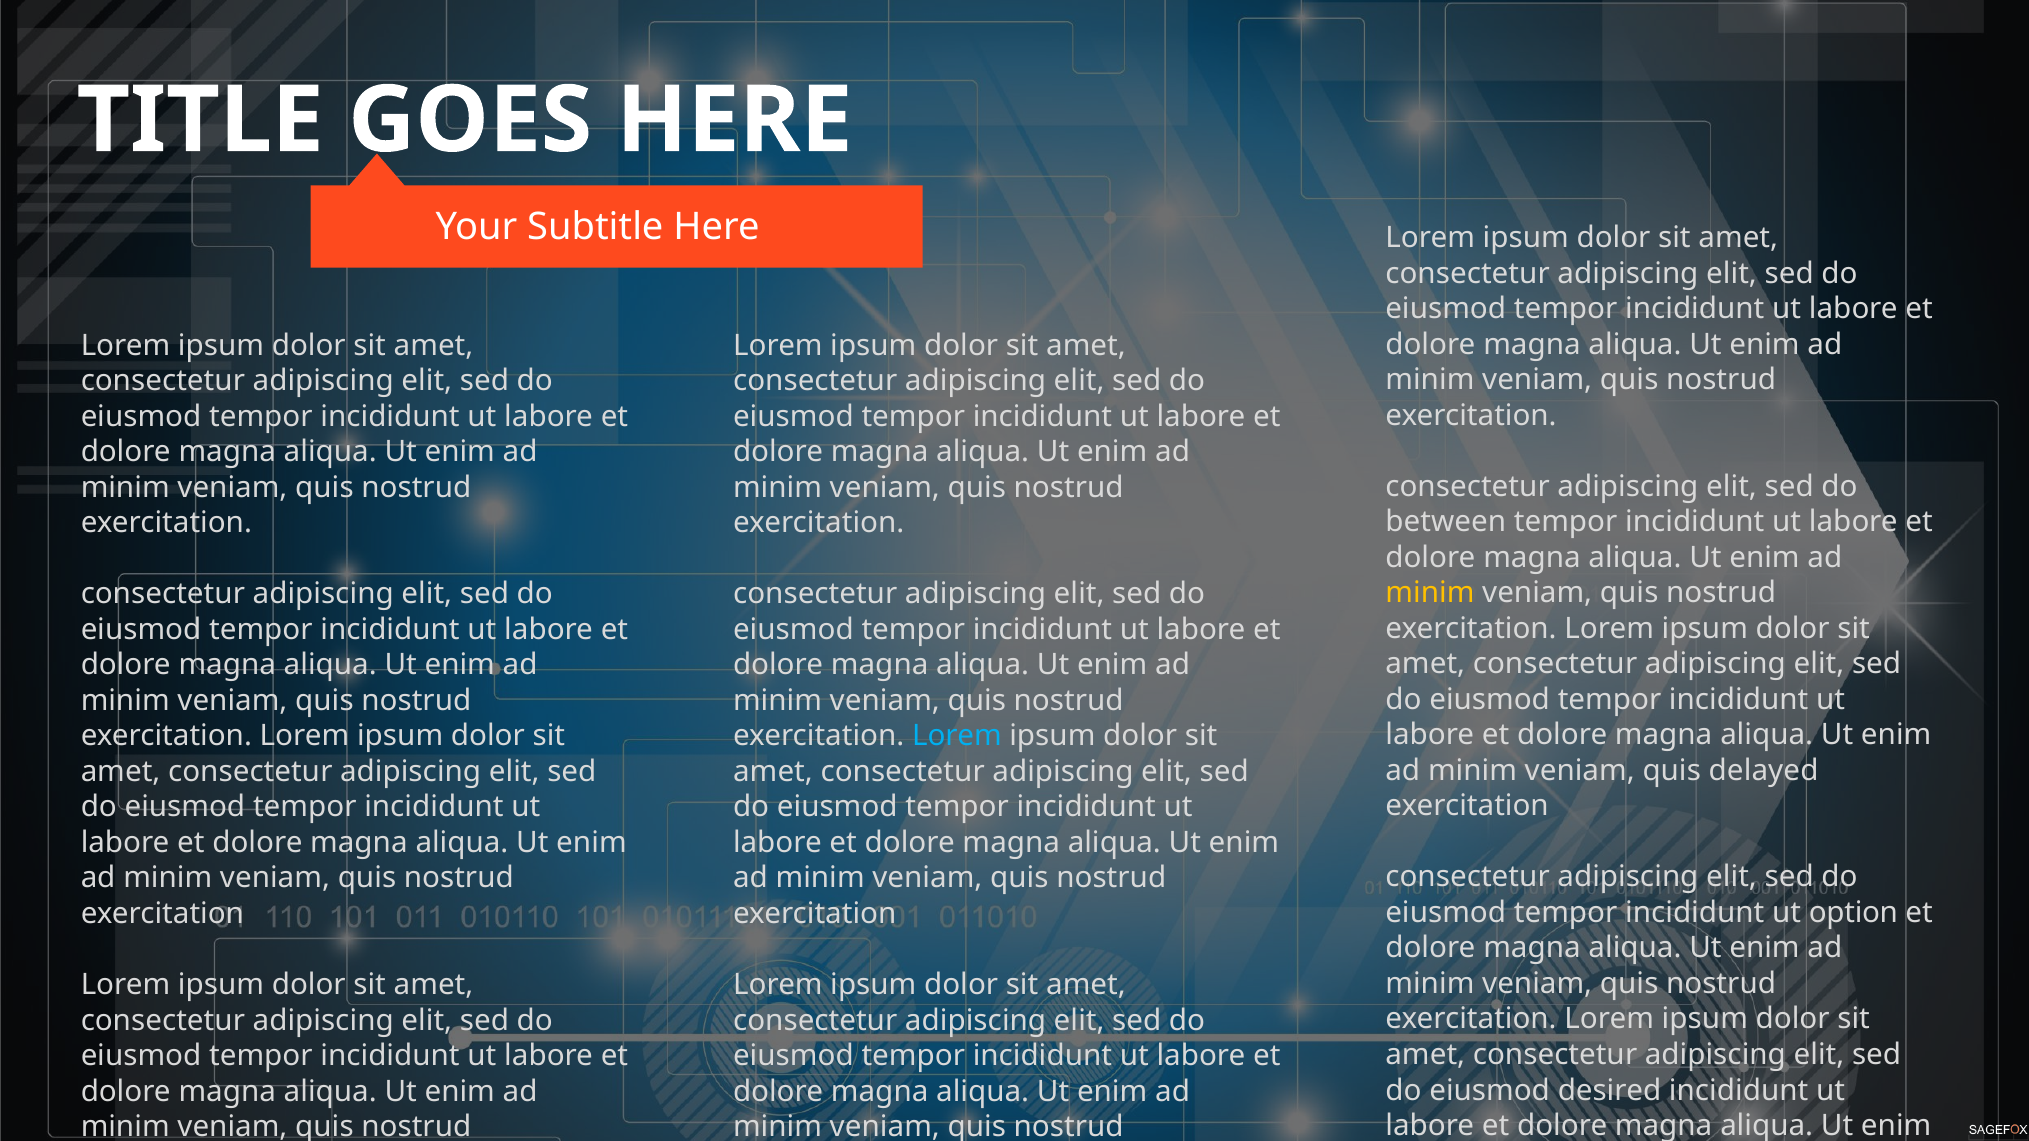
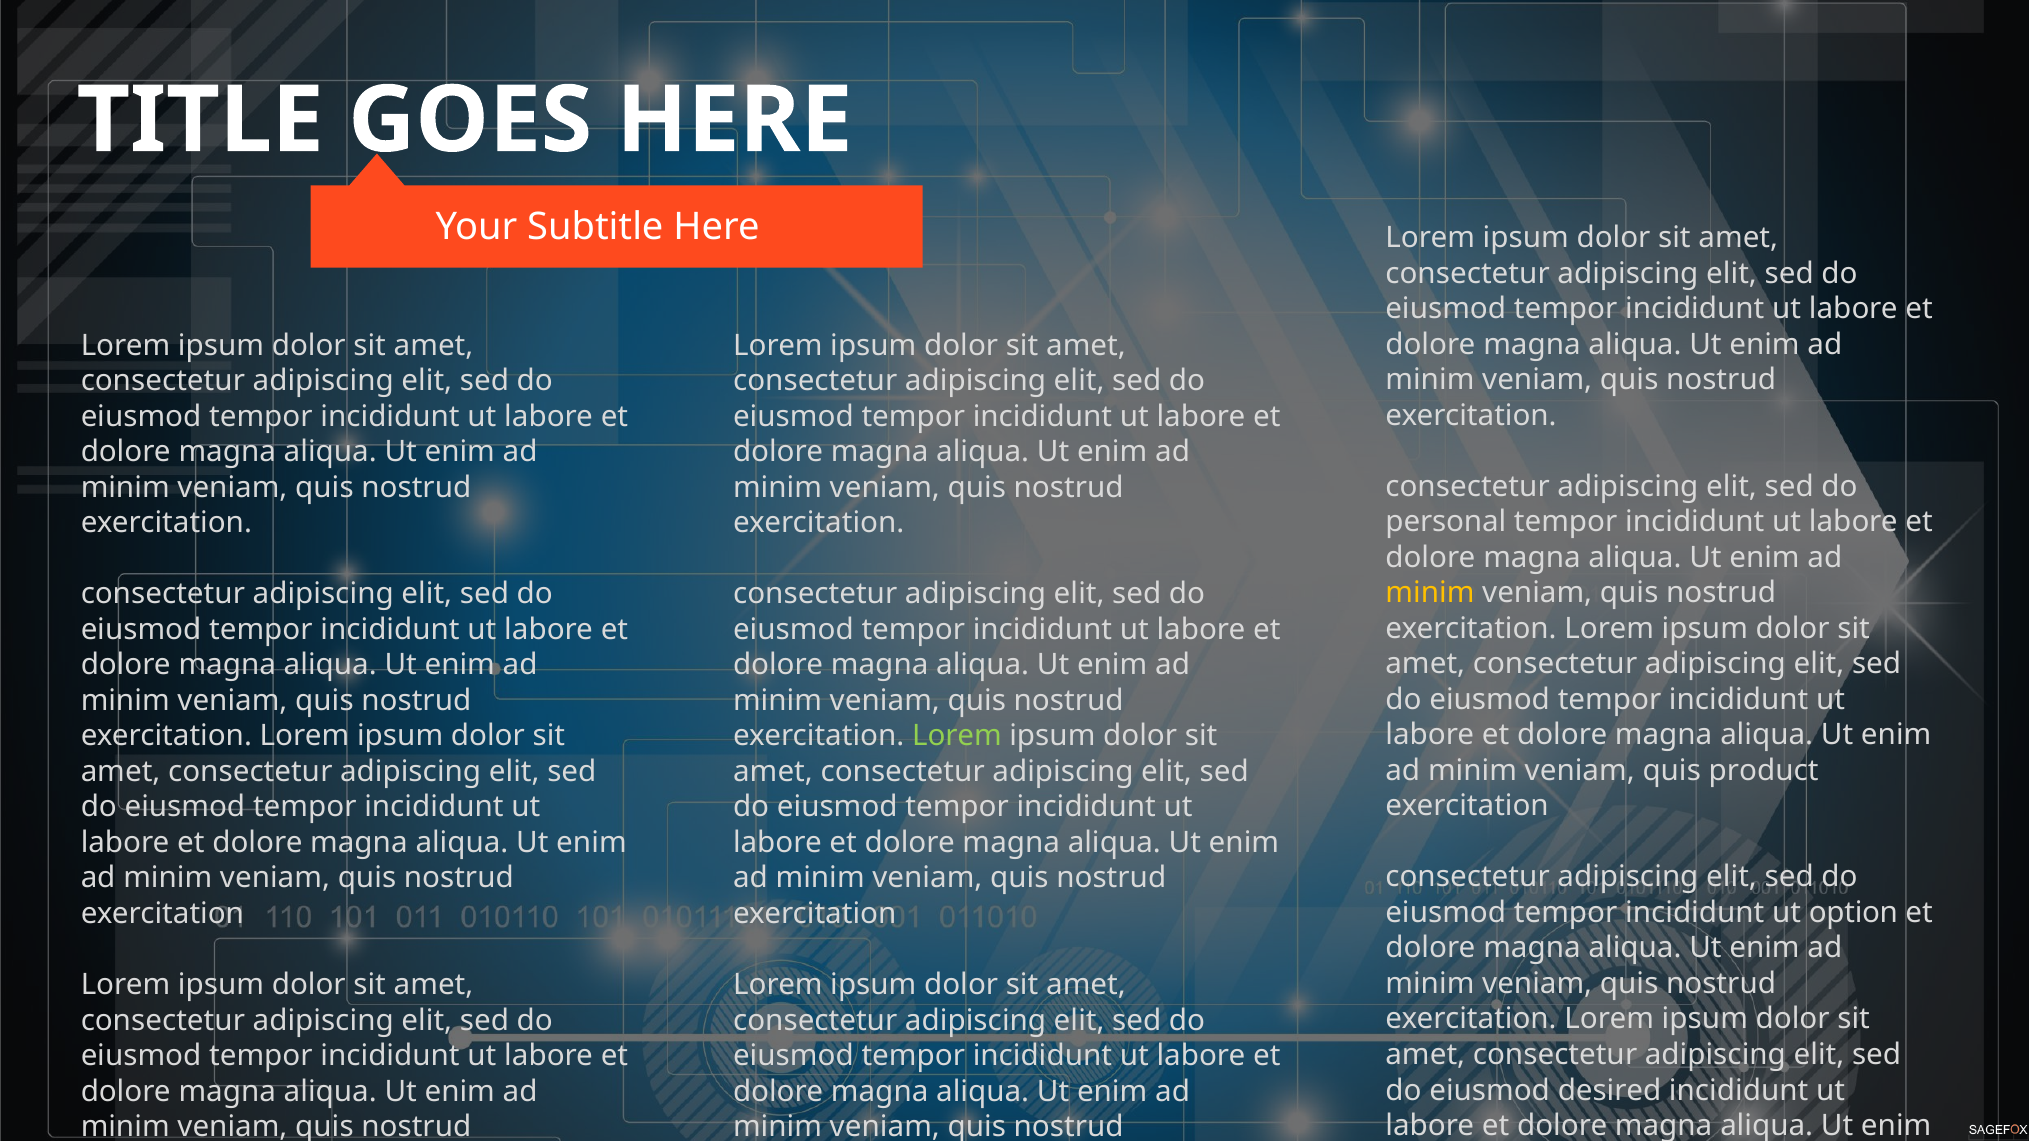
between: between -> personal
Lorem at (957, 736) colour: light blue -> light green
delayed: delayed -> product
